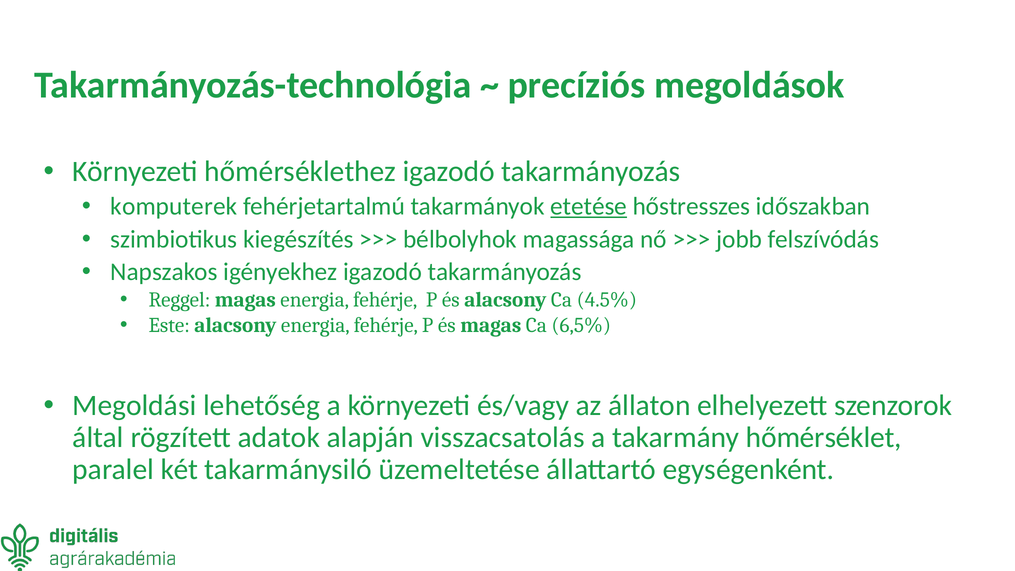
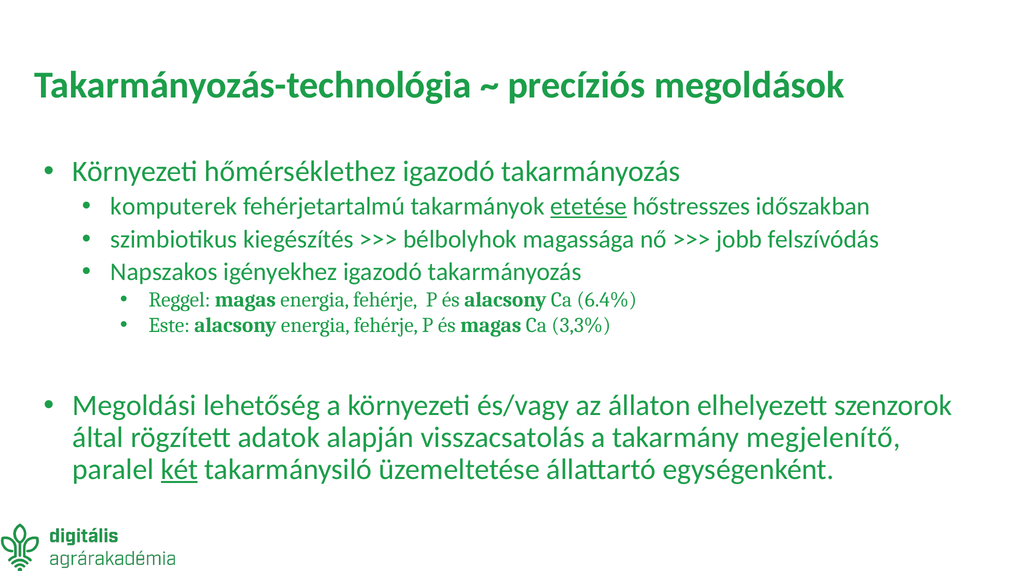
4.5%: 4.5% -> 6.4%
6,5%: 6,5% -> 3,3%
hőmérséklet: hőmérséklet -> megjelenítő
két underline: none -> present
